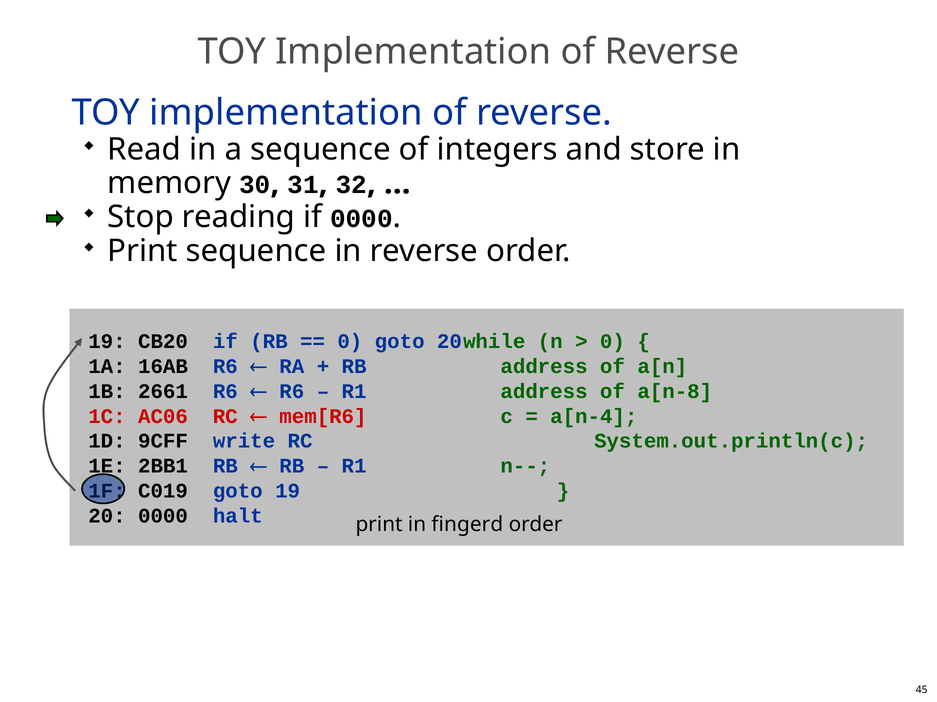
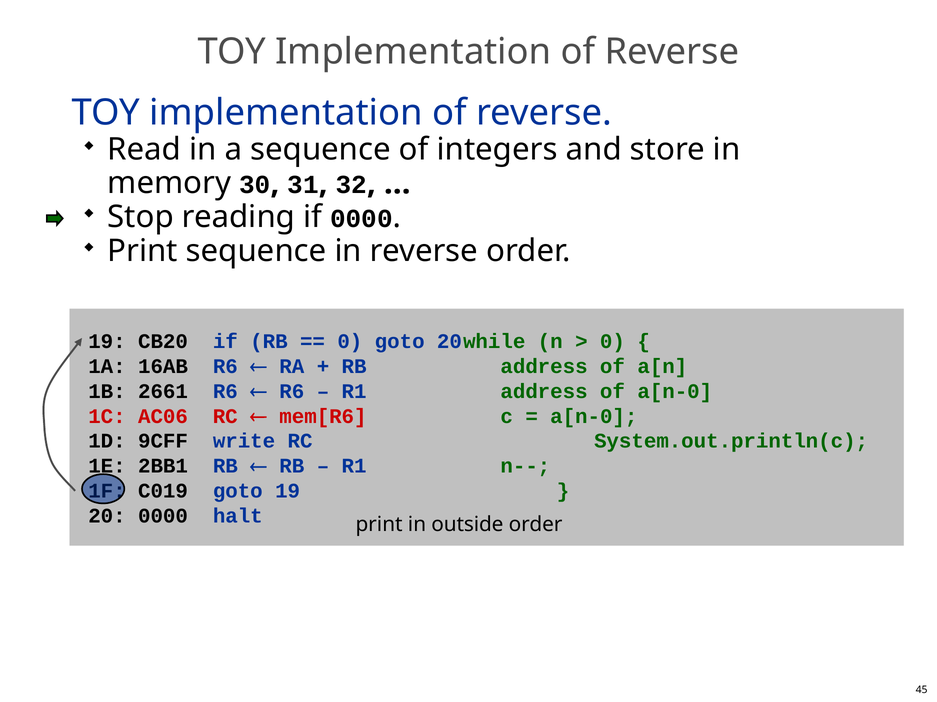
of a[n-8: a[n-8 -> a[n-0
a[n-4 at (594, 417): a[n-4 -> a[n-0
fingerd: fingerd -> outside
